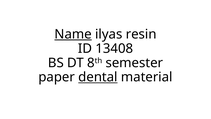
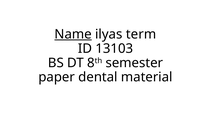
resin: resin -> term
13408: 13408 -> 13103
dental underline: present -> none
